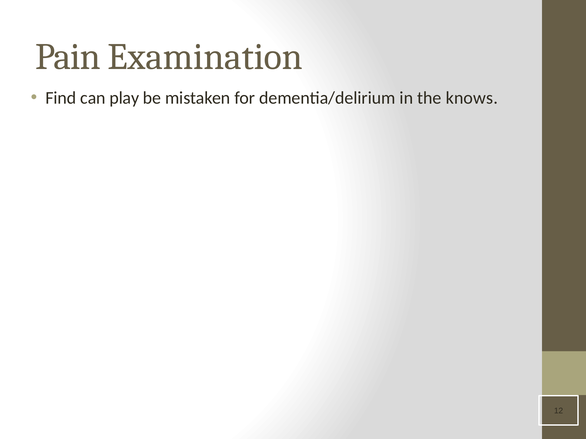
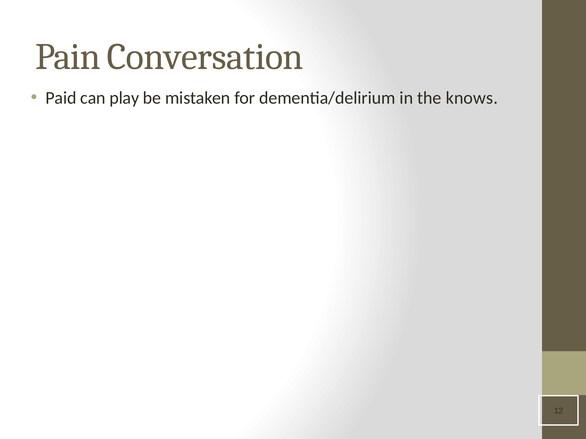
Examination: Examination -> Conversation
Find: Find -> Paid
